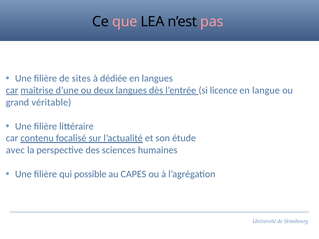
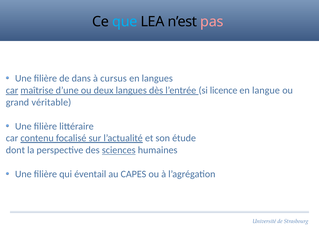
que colour: pink -> light blue
sites: sites -> dans
dédiée: dédiée -> cursus
avec: avec -> dont
sciences underline: none -> present
possible: possible -> éventail
